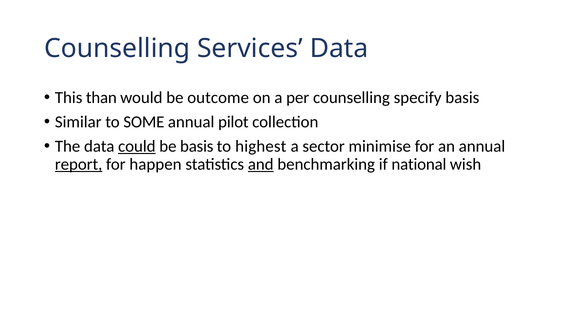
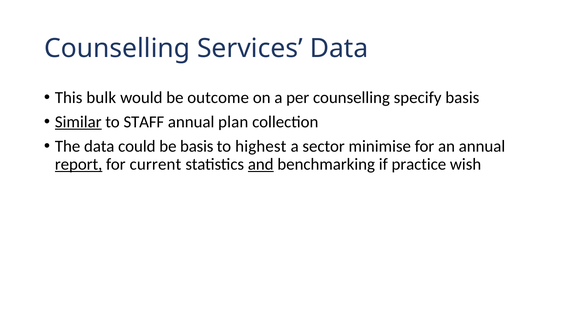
than: than -> bulk
Similar underline: none -> present
SOME: SOME -> STAFF
pilot: pilot -> plan
could underline: present -> none
happen: happen -> current
national: national -> practice
